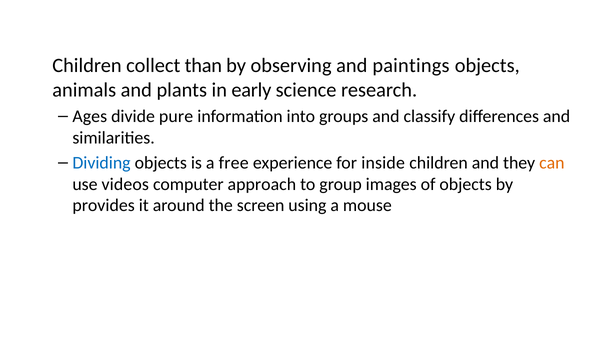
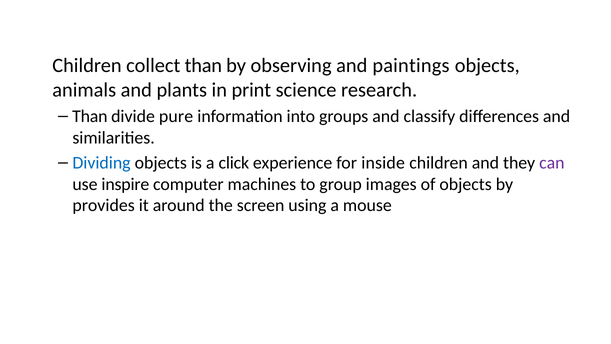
early: early -> print
Ages at (90, 116): Ages -> Than
free: free -> click
can colour: orange -> purple
videos: videos -> inspire
approach: approach -> machines
